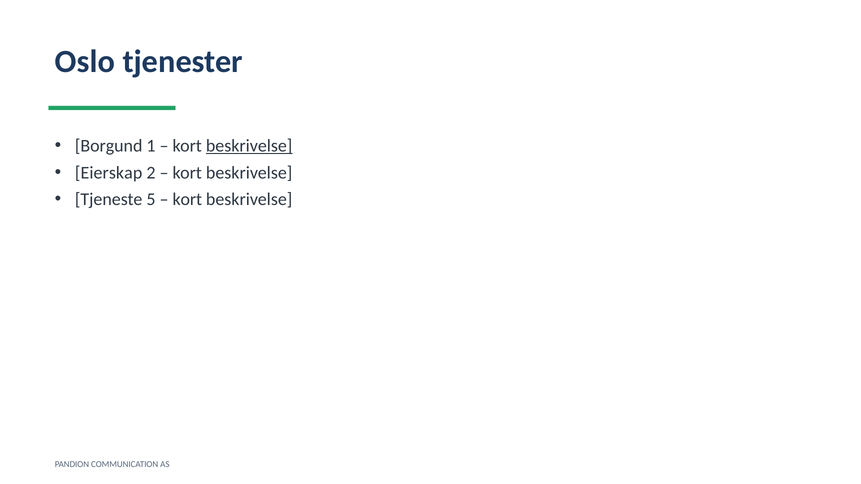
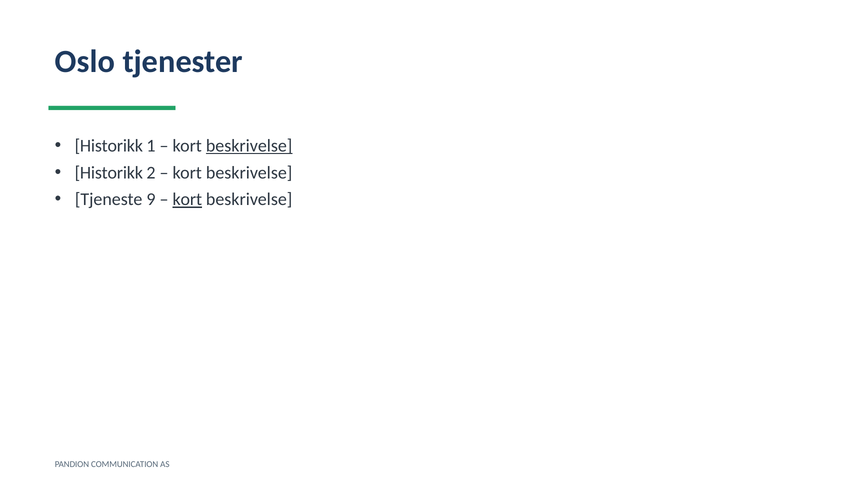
Borgund at (109, 146): Borgund -> Historikk
Eierskap at (109, 173): Eierskap -> Historikk
5: 5 -> 9
kort at (187, 200) underline: none -> present
